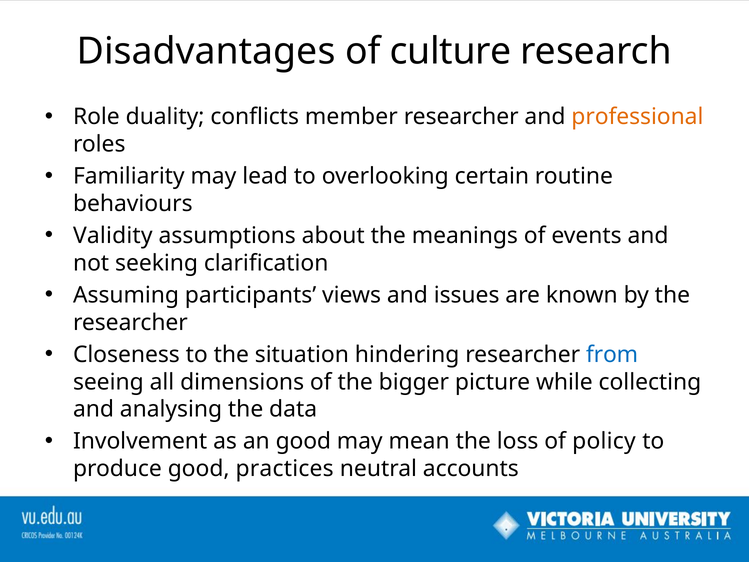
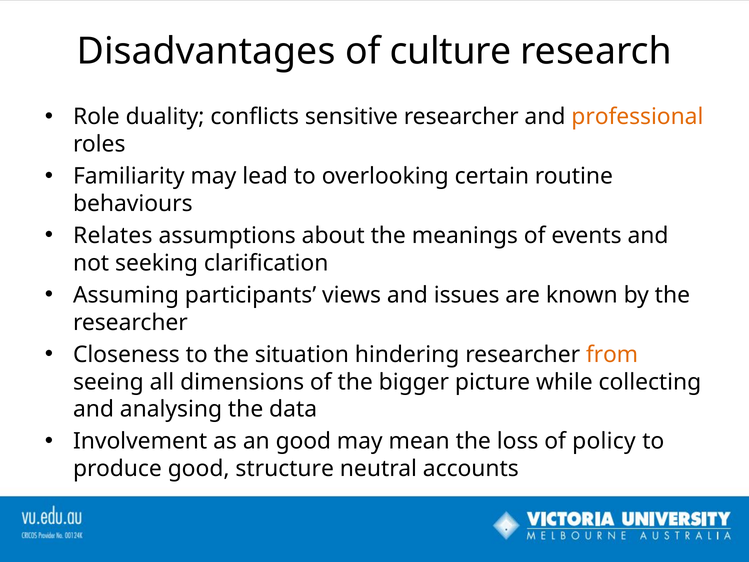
member: member -> sensitive
Validity: Validity -> Relates
from colour: blue -> orange
practices: practices -> structure
